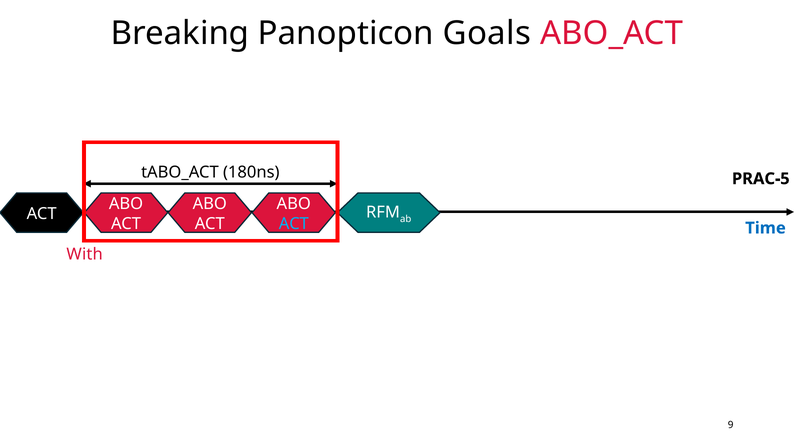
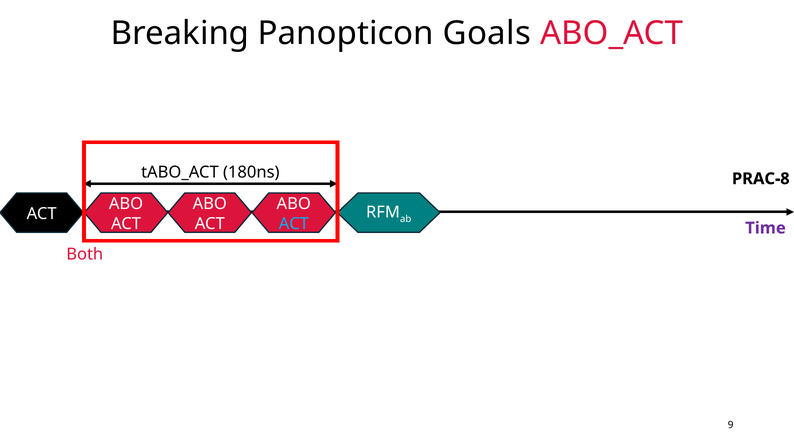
PRAC-5: PRAC-5 -> PRAC-8
Time colour: blue -> purple
With: With -> Both
